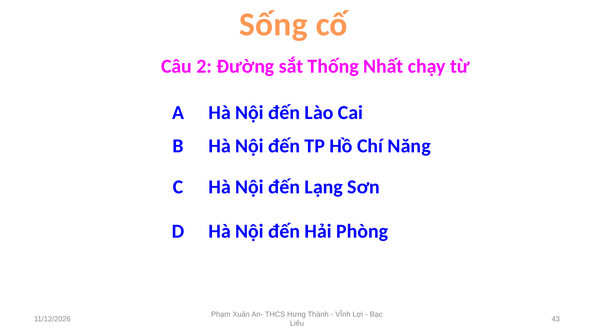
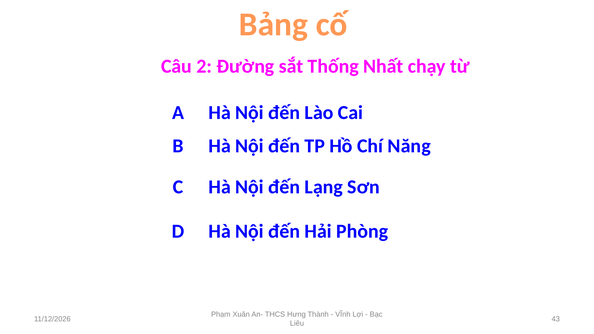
Sống: Sống -> Bảng
